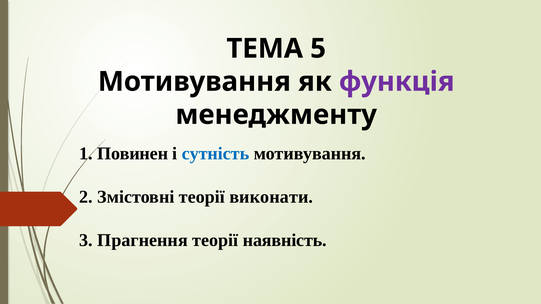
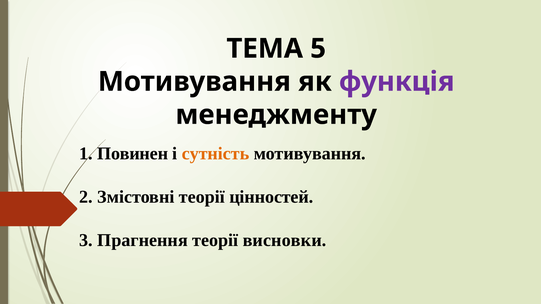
сутність colour: blue -> orange
виконати: виконати -> цінностей
наявність: наявність -> висновки
